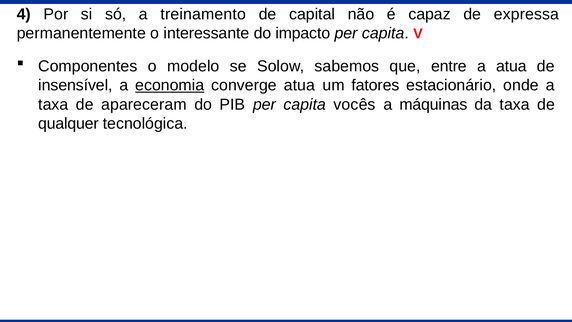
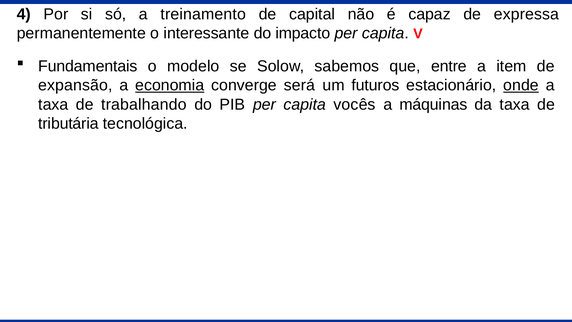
Componentes: Componentes -> Fundamentais
a atua: atua -> item
insensível: insensível -> expansão
converge atua: atua -> será
fatores: fatores -> futuros
onde underline: none -> present
apareceram: apareceram -> trabalhando
qualquer: qualquer -> tributária
